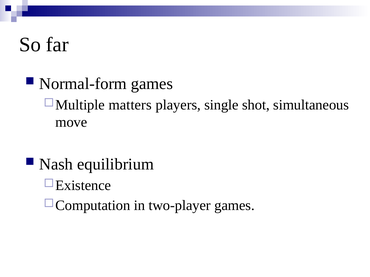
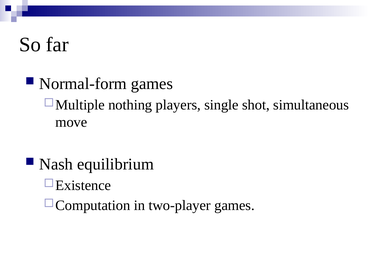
matters: matters -> nothing
